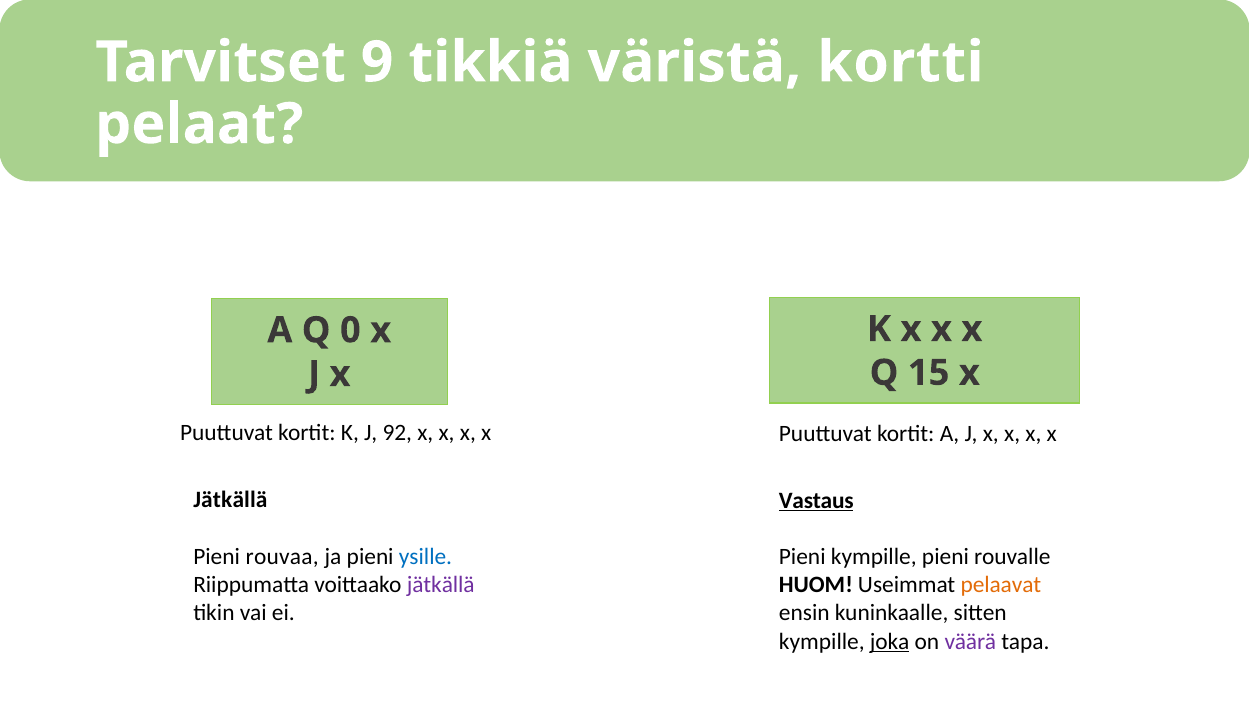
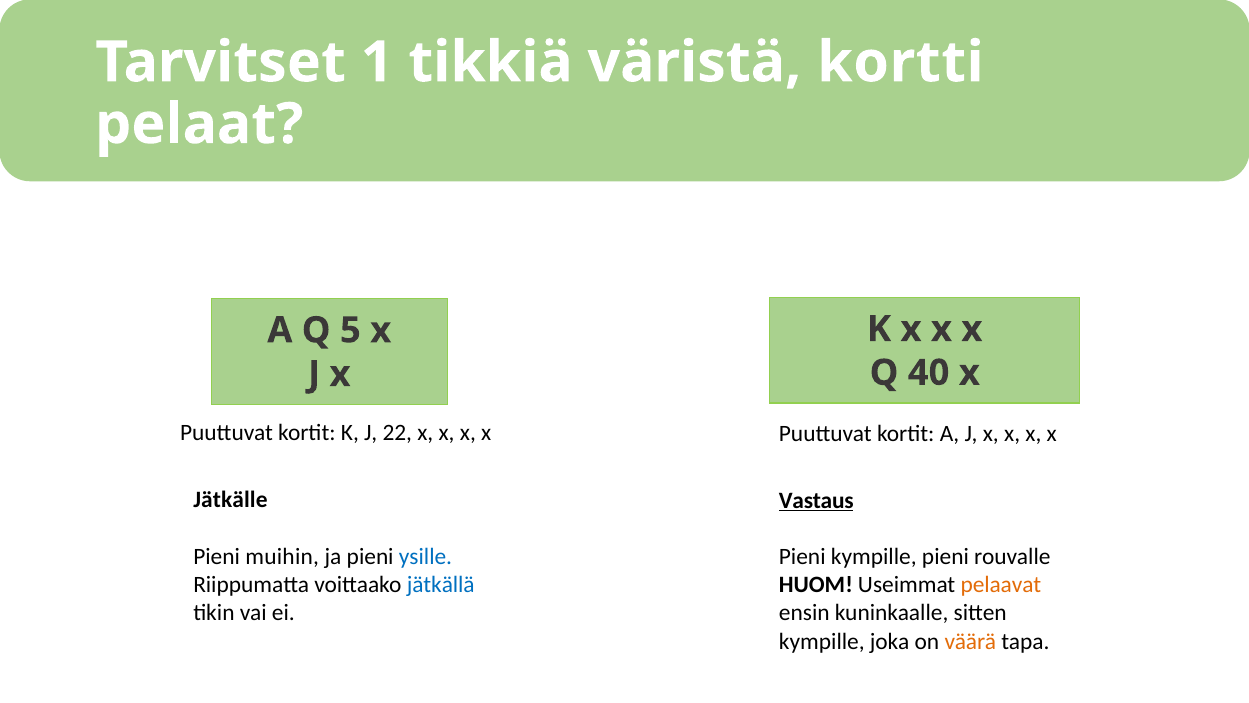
9: 9 -> 1
0: 0 -> 5
15: 15 -> 40
92: 92 -> 22
Jätkällä at (230, 500): Jätkällä -> Jätkälle
rouvaa: rouvaa -> muihin
jätkällä at (441, 584) colour: purple -> blue
joka underline: present -> none
väärä colour: purple -> orange
